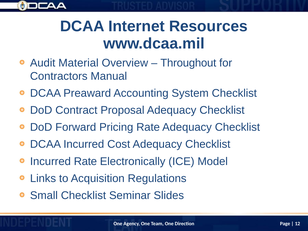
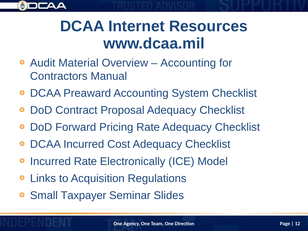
Throughout at (188, 63): Throughout -> Accounting
Small Checklist: Checklist -> Taxpayer
